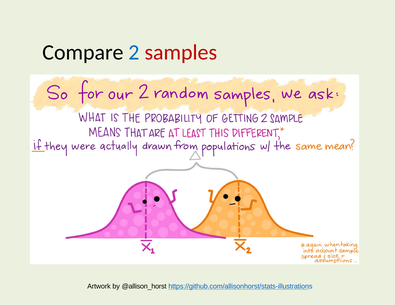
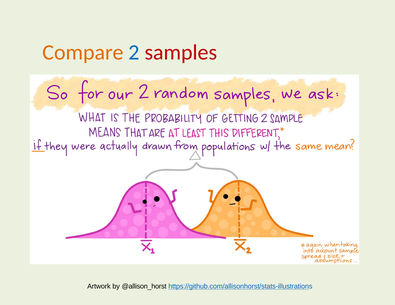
Compare colour: black -> orange
